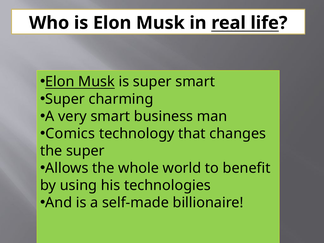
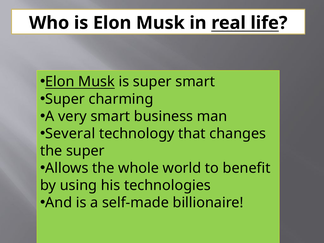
Comics: Comics -> Several
